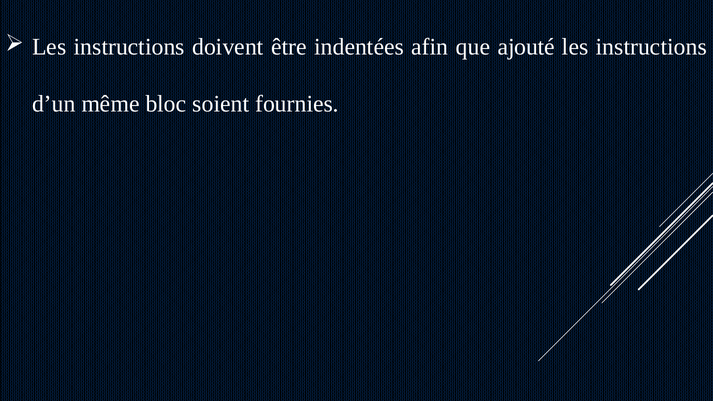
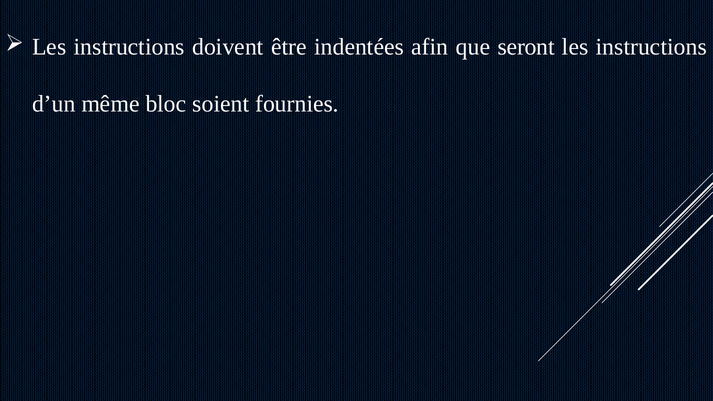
ajouté: ajouté -> seront
